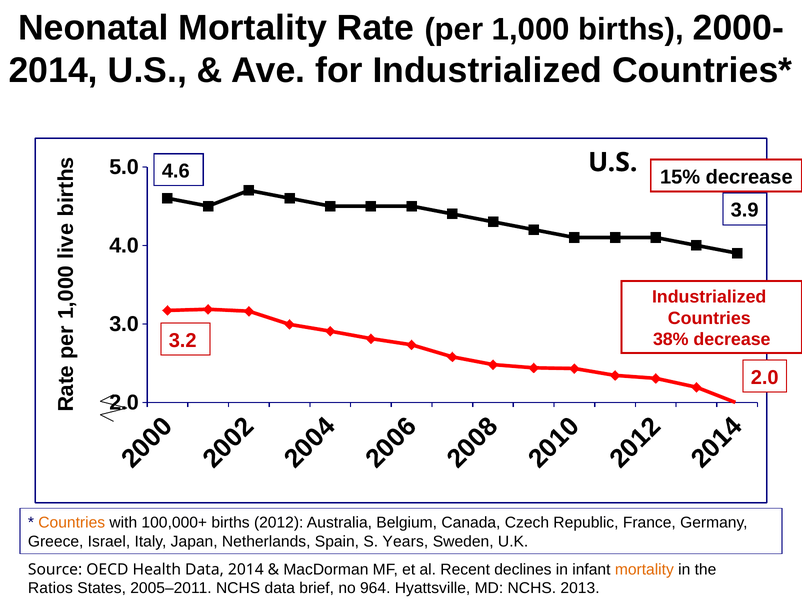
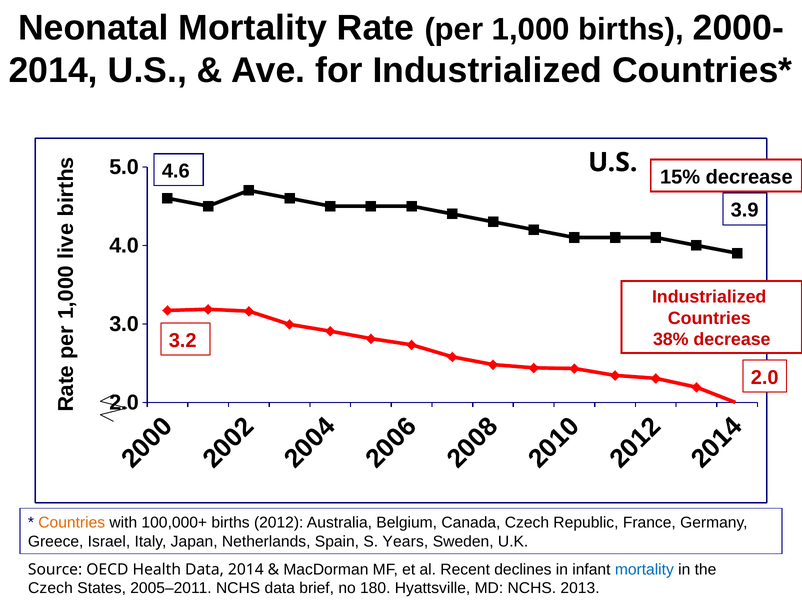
mortality at (644, 569) colour: orange -> blue
Ratios at (50, 588): Ratios -> Czech
964: 964 -> 180
